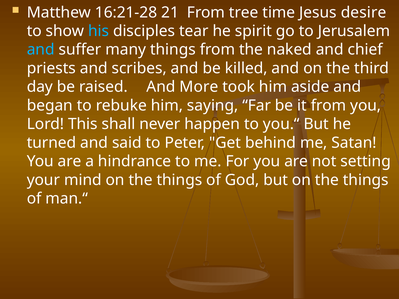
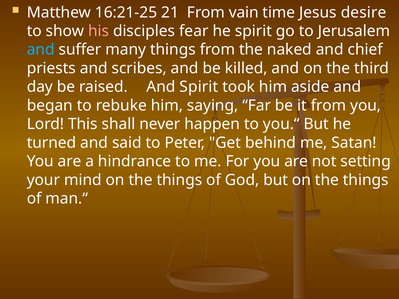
16:21-28: 16:21-28 -> 16:21-25
tree: tree -> vain
his colour: light blue -> pink
tear: tear -> fear
And More: More -> Spirit
